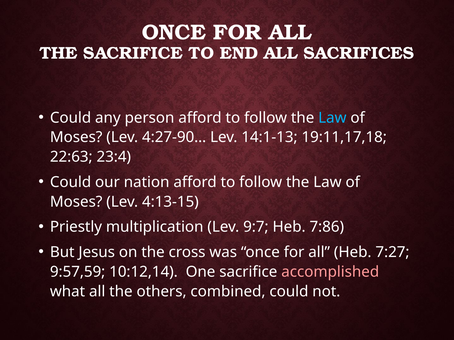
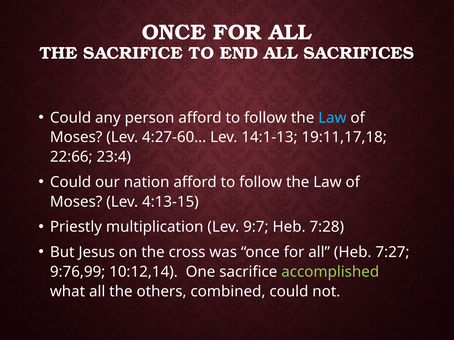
4:27-90…: 4:27-90… -> 4:27-60…
22:63: 22:63 -> 22:66
7:86: 7:86 -> 7:28
9:57,59: 9:57,59 -> 9:76,99
accomplished colour: pink -> light green
